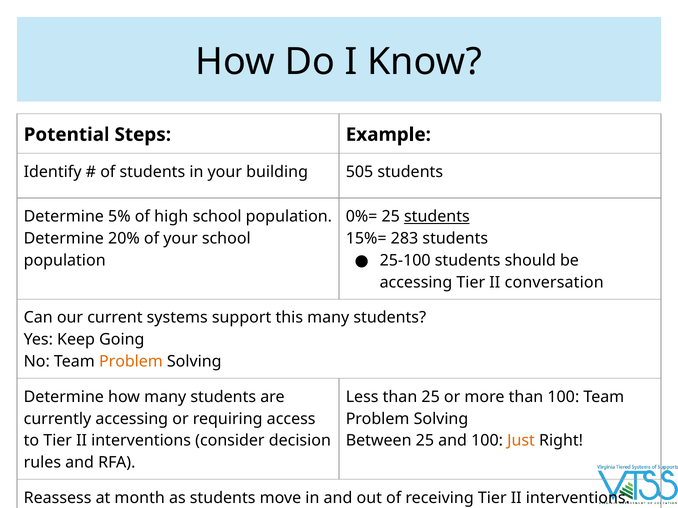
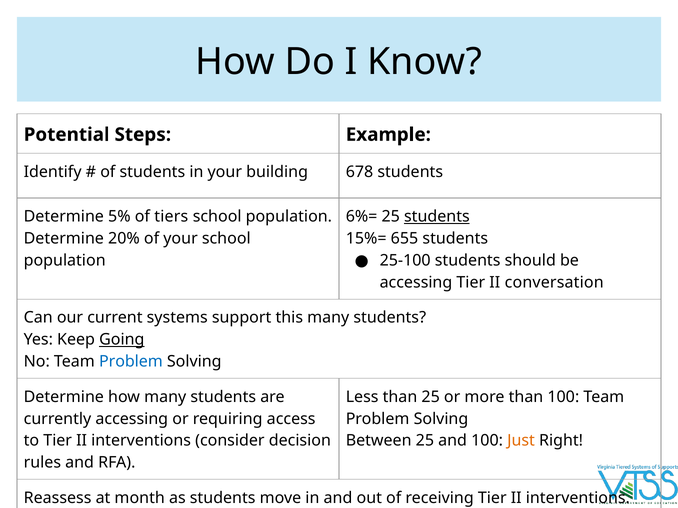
505: 505 -> 678
high: high -> tiers
0%=: 0%= -> 6%=
283: 283 -> 655
Going underline: none -> present
Problem at (131, 362) colour: orange -> blue
